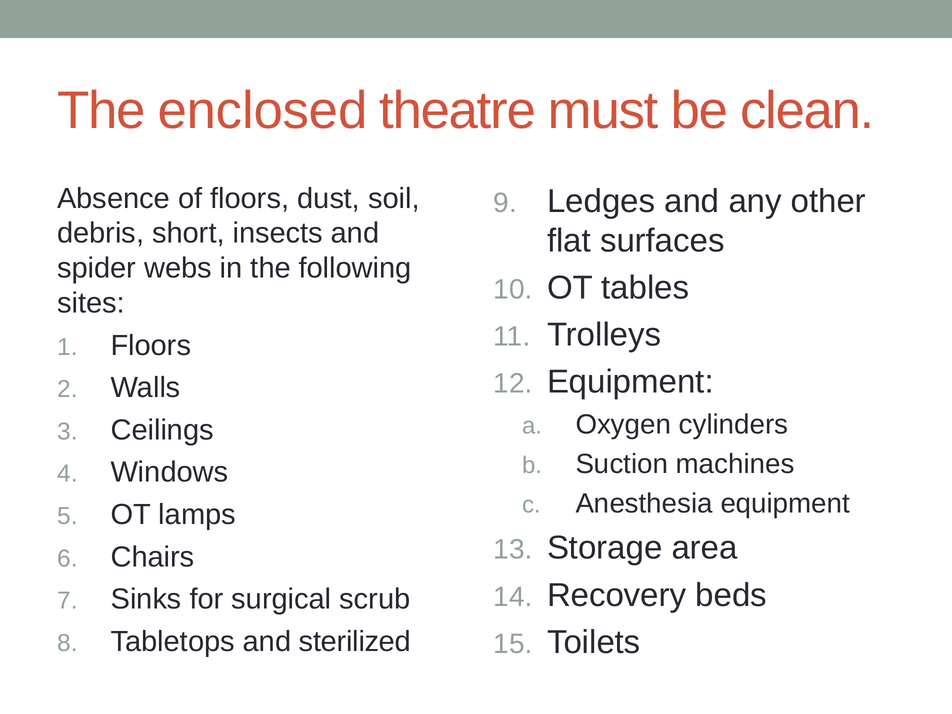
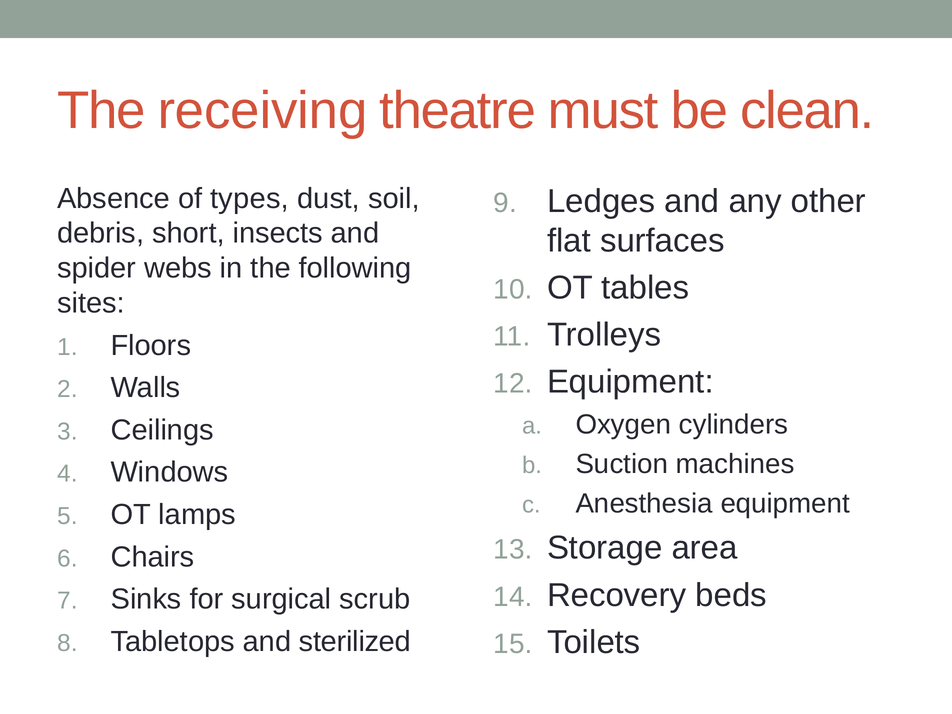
enclosed: enclosed -> receiving
of floors: floors -> types
